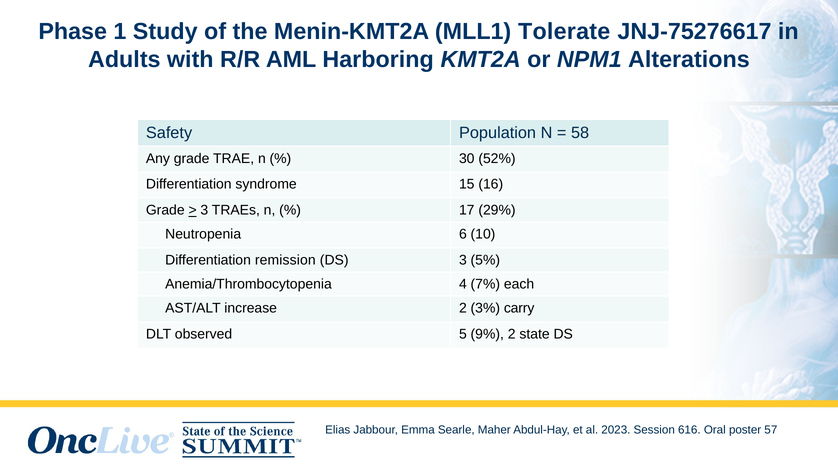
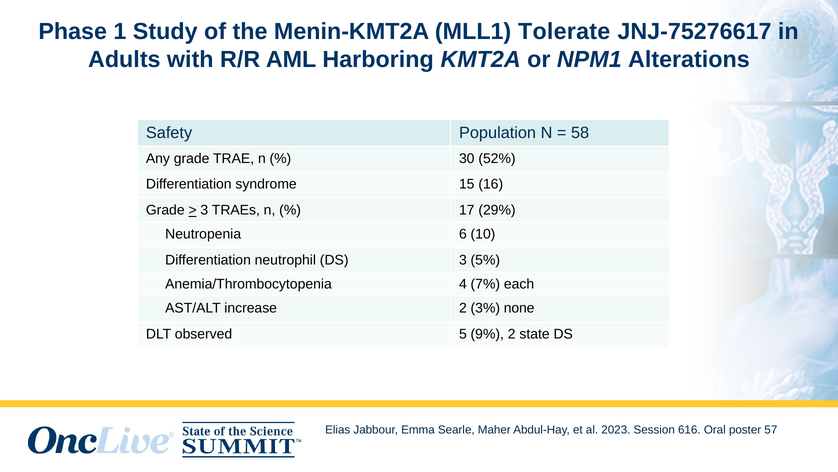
remission: remission -> neutrophil
carry: carry -> none
